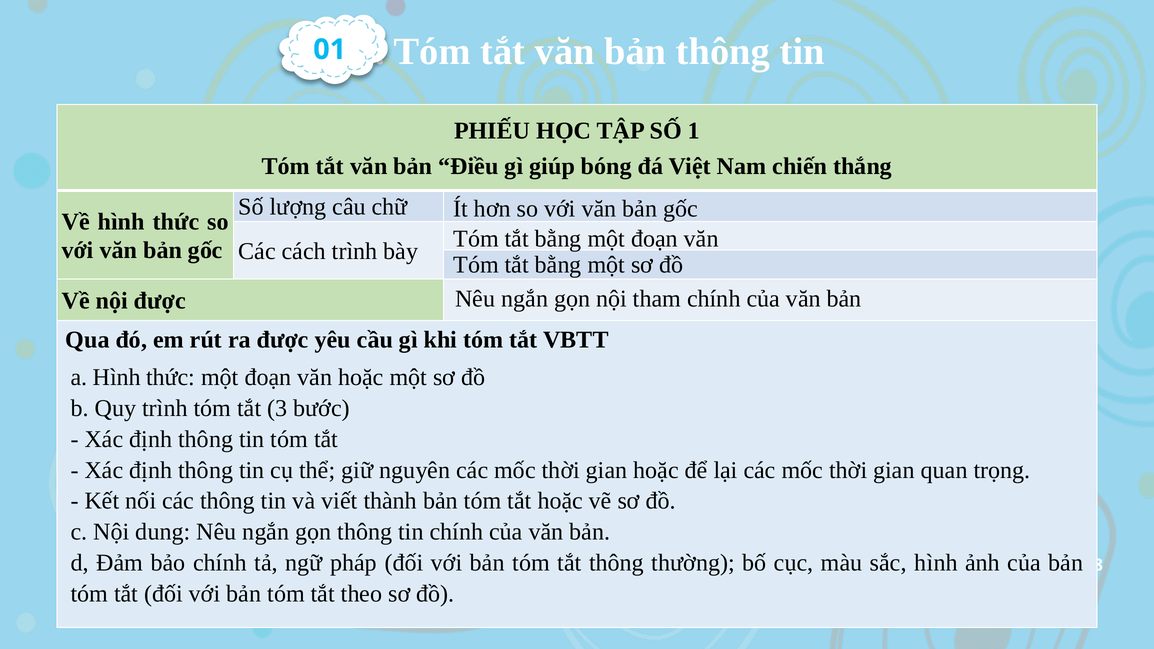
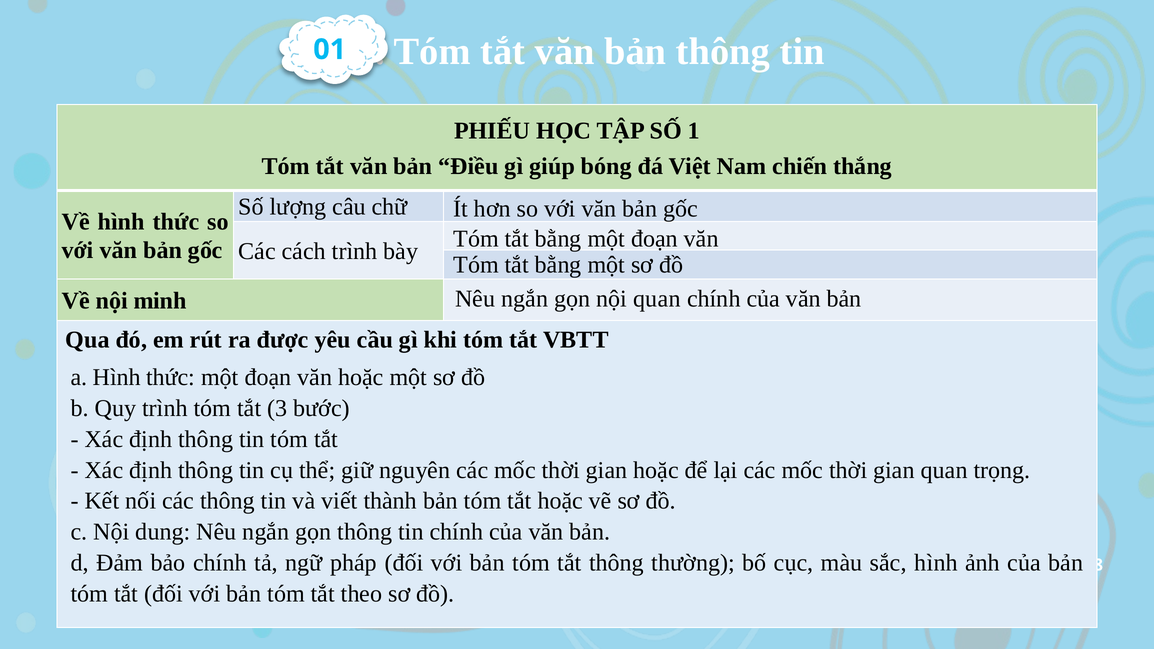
nội tham: tham -> quan
nội được: được -> minh
